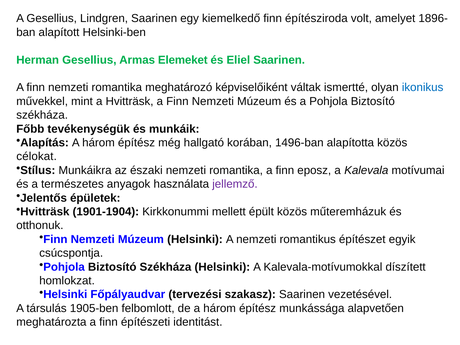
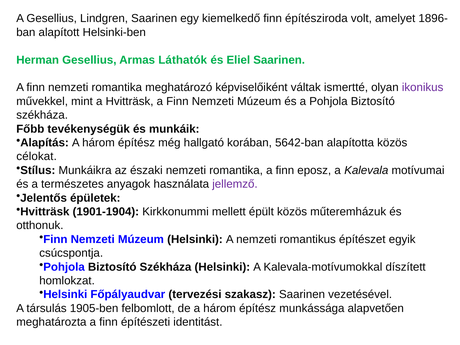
Elemeket: Elemeket -> Láthatók
ikonikus colour: blue -> purple
1496-ban: 1496-ban -> 5642-ban
